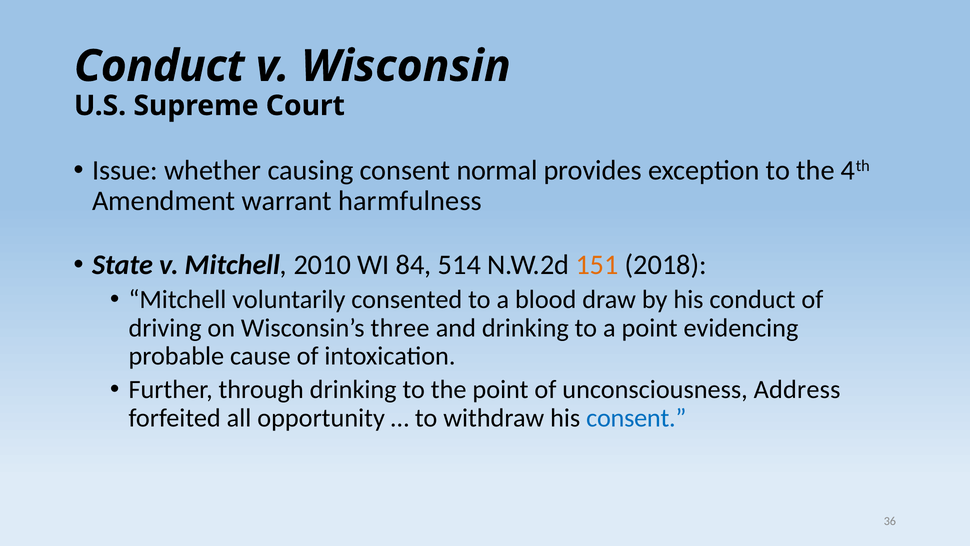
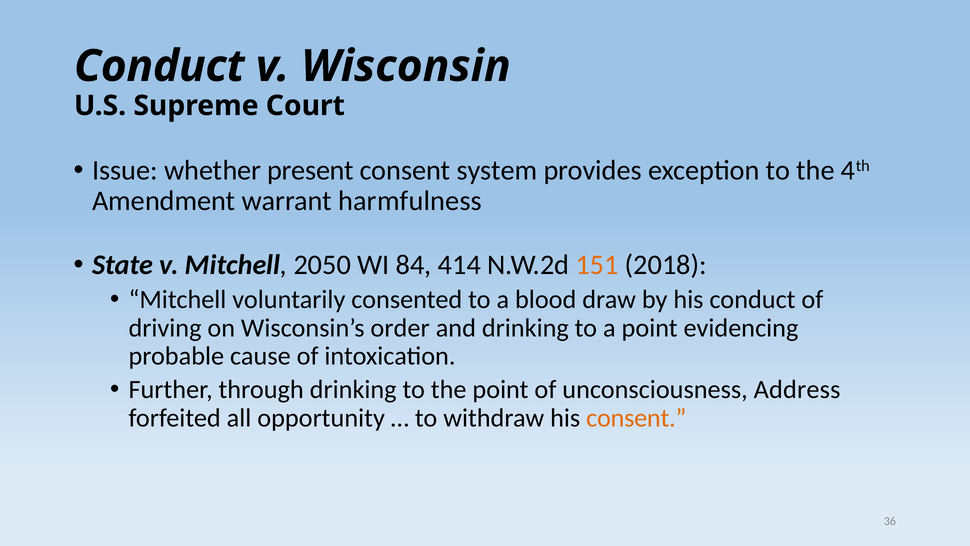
causing: causing -> present
normal: normal -> system
2010: 2010 -> 2050
514: 514 -> 414
three: three -> order
consent at (636, 418) colour: blue -> orange
